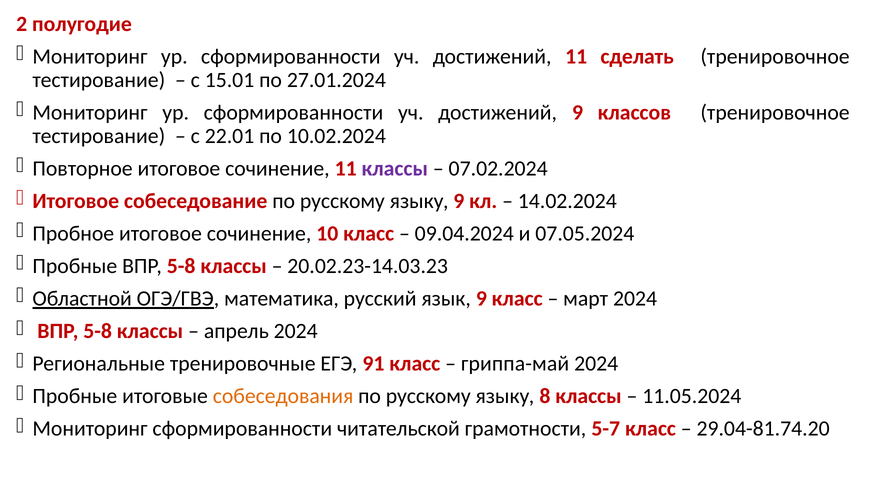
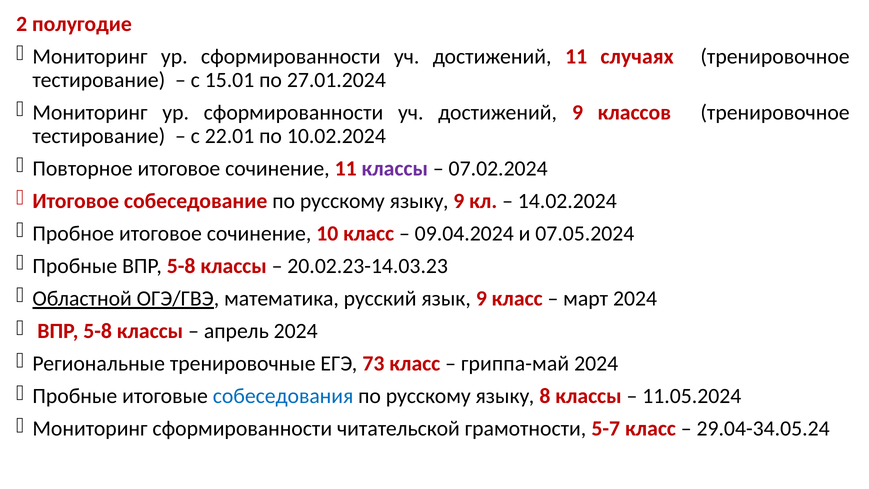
сделать: сделать -> случаях
91: 91 -> 73
собеседования colour: orange -> blue
29.04-81.74.20: 29.04-81.74.20 -> 29.04-34.05.24
